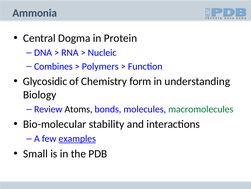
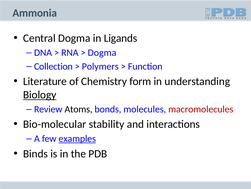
Protein: Protein -> Ligands
Nucleic at (102, 53): Nucleic -> Dogma
Combines: Combines -> Collection
Glycosidic: Glycosidic -> Literature
Biology underline: none -> present
macromolecules colour: green -> red
Small: Small -> Binds
